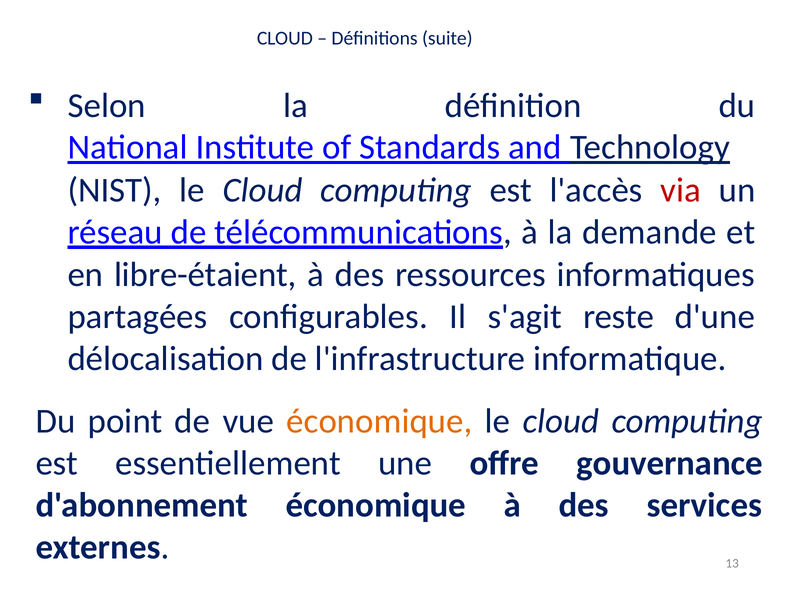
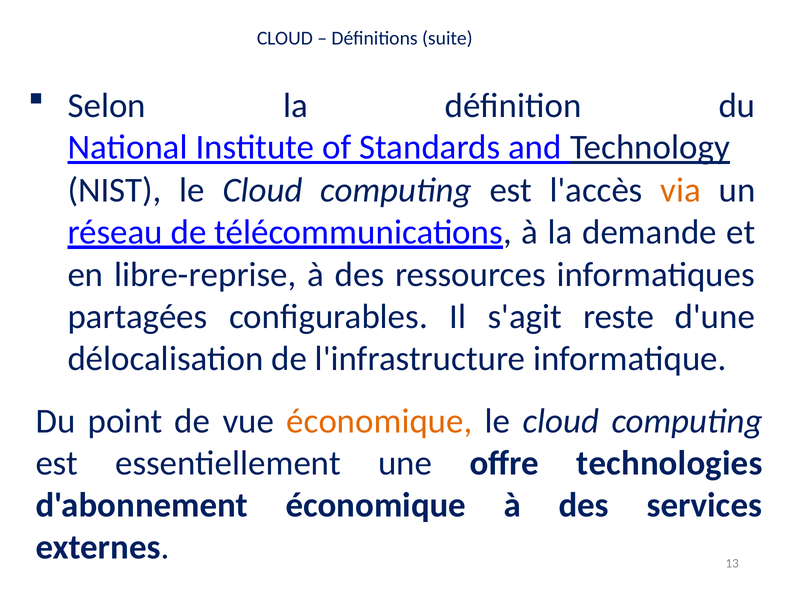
via colour: red -> orange
libre-étaient: libre-étaient -> libre-reprise
gouvernance: gouvernance -> technologies
